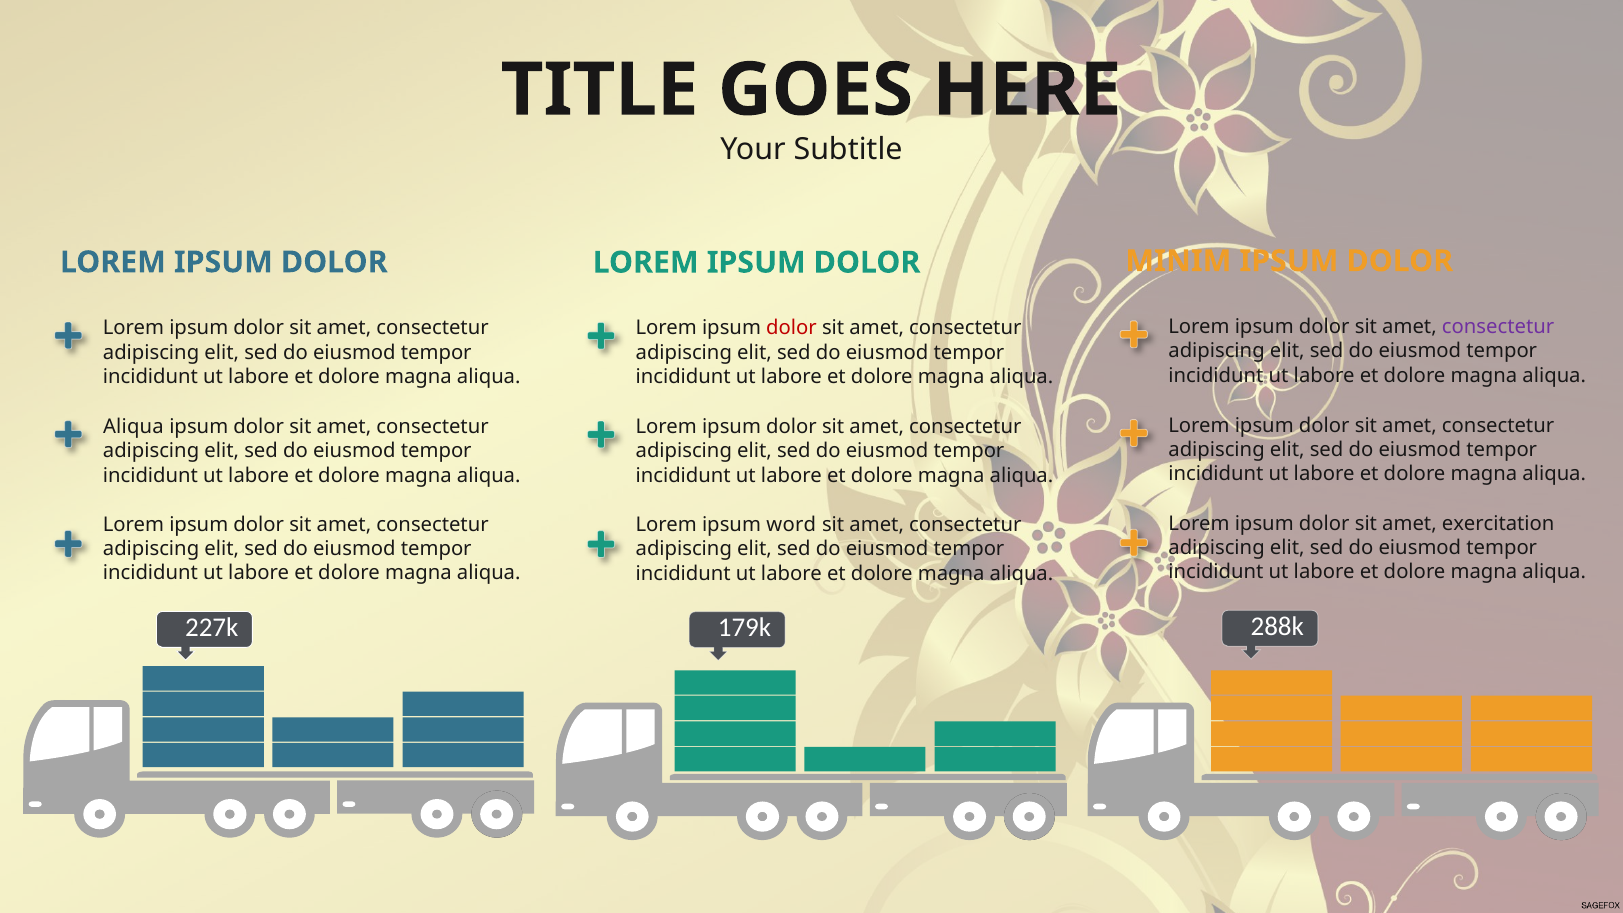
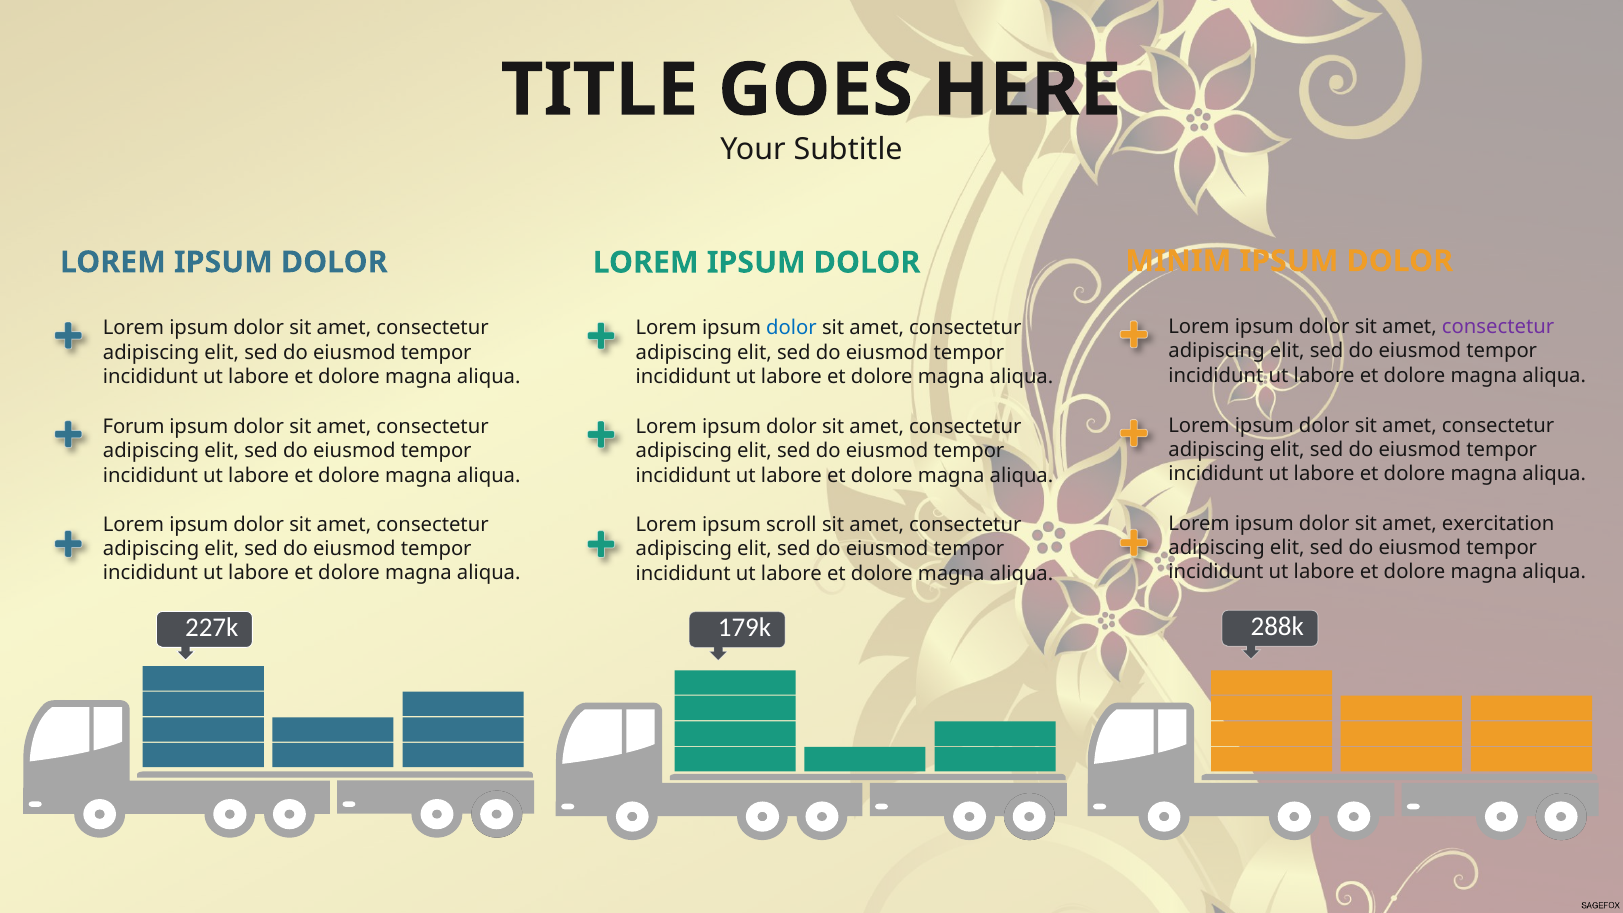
dolor at (791, 328) colour: red -> blue
Aliqua at (133, 427): Aliqua -> Forum
word: word -> scroll
